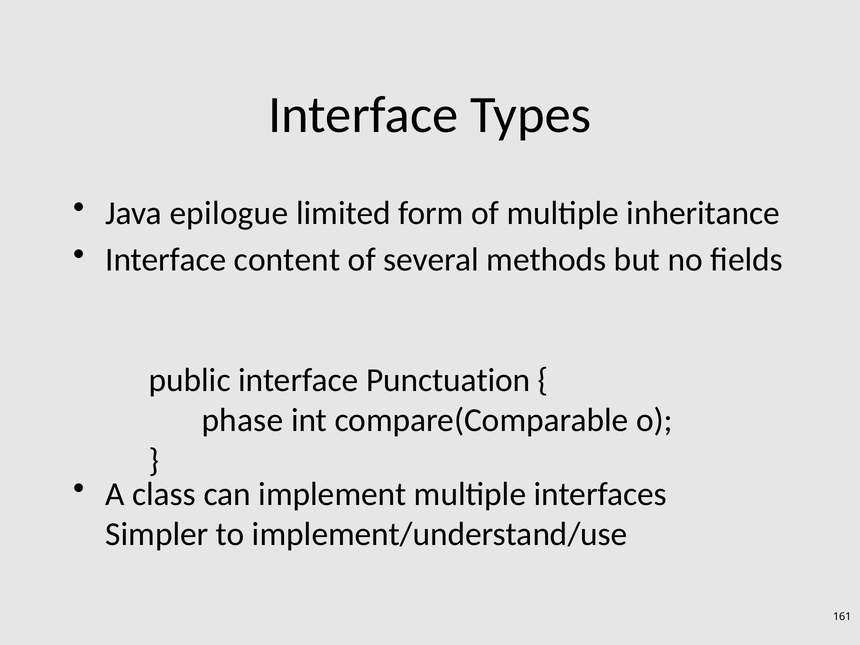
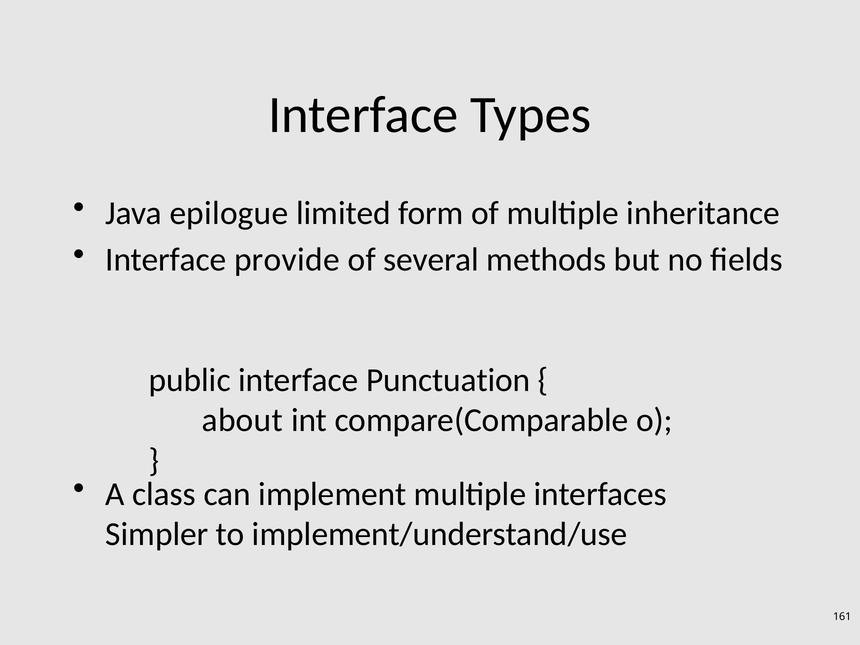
content: content -> provide
phase: phase -> about
